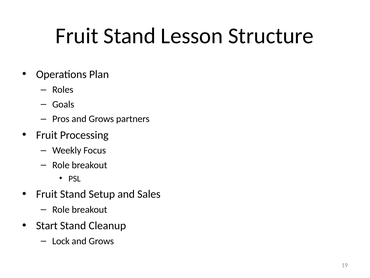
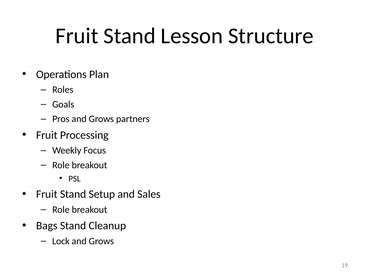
Start: Start -> Bags
